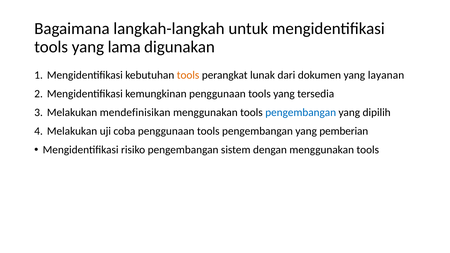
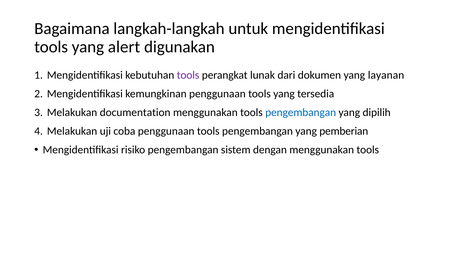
lama: lama -> alert
tools at (188, 75) colour: orange -> purple
mendefinisikan: mendefinisikan -> documentation
